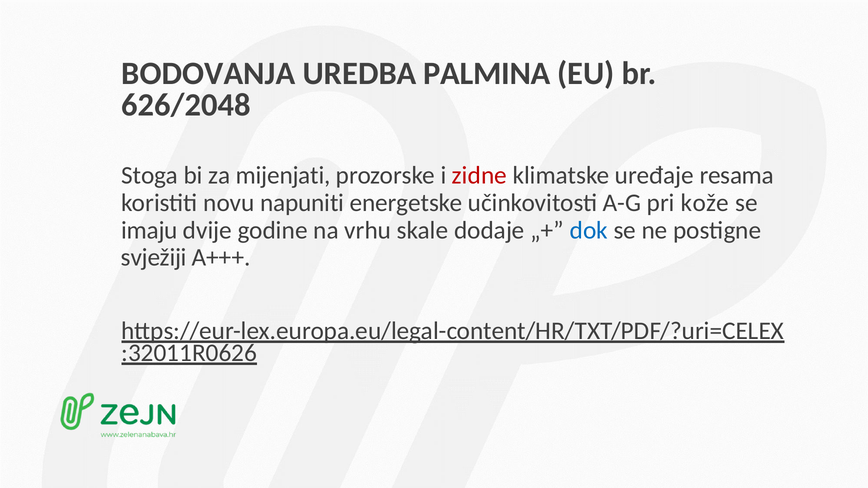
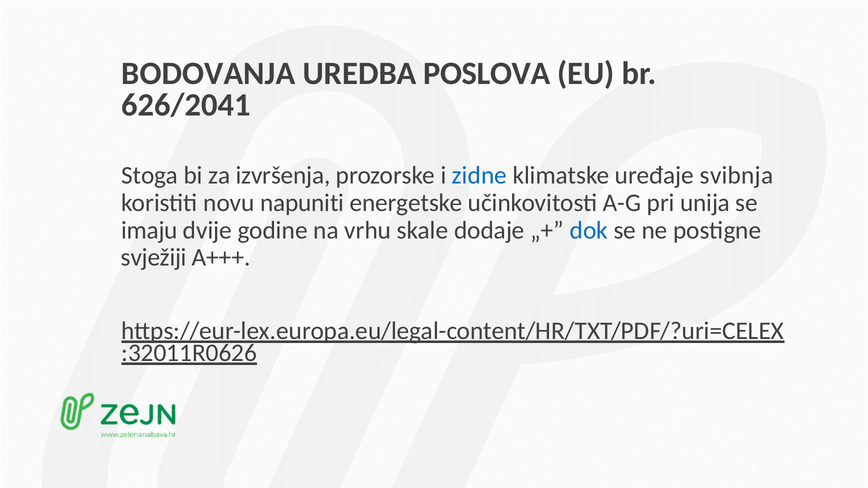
PALMINA: PALMINA -> POSLOVA
626/2048: 626/2048 -> 626/2041
mijenjati: mijenjati -> izvršenja
zidne colour: red -> blue
resama: resama -> svibnja
kože: kože -> unija
